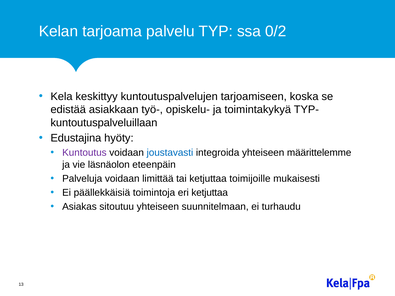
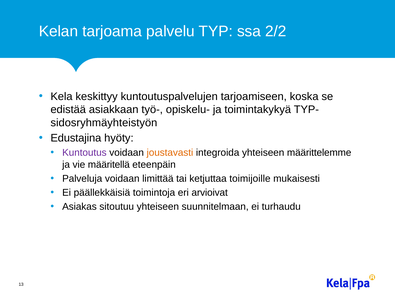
0/2: 0/2 -> 2/2
kuntoutuspalveluillaan: kuntoutuspalveluillaan -> sidosryhmäyhteistyön
joustavasti colour: blue -> orange
läsnäolon: läsnäolon -> määritellä
eri ketjuttaa: ketjuttaa -> arvioivat
